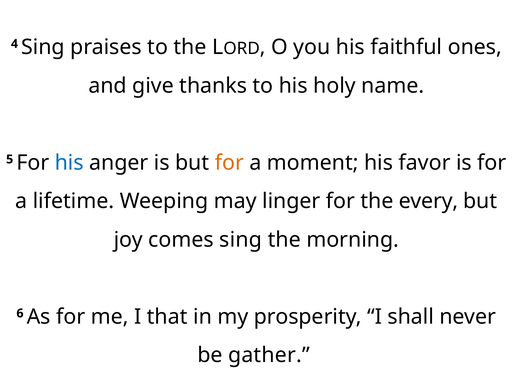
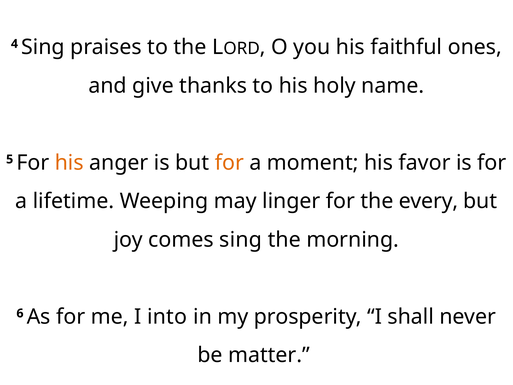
his at (69, 163) colour: blue -> orange
that: that -> into
gather: gather -> matter
